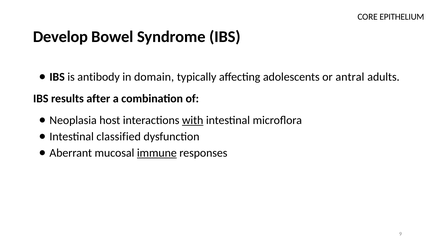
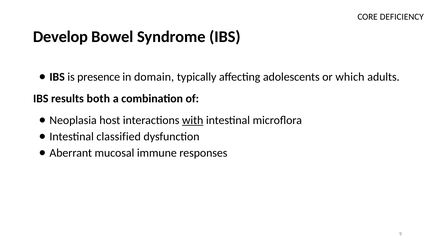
EPITHELIUM: EPITHELIUM -> DEFICIENCY
antibody: antibody -> presence
antral: antral -> which
after: after -> both
immune underline: present -> none
